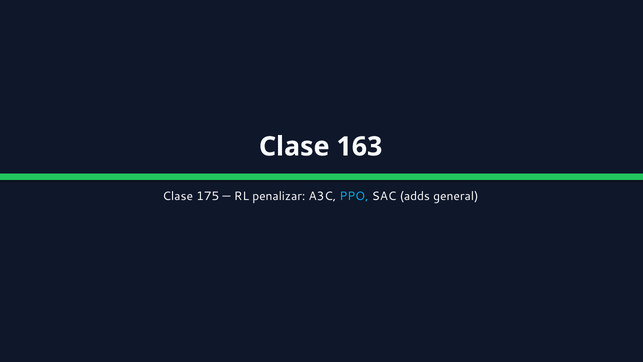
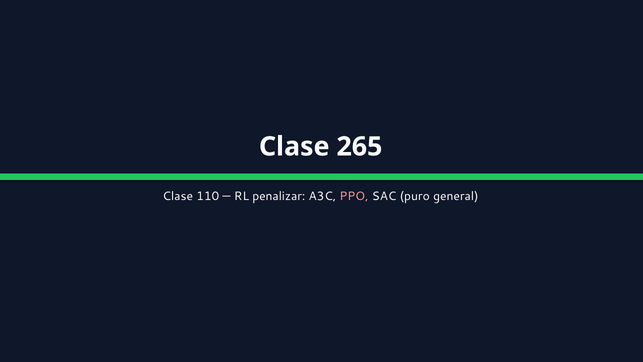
163: 163 -> 265
175: 175 -> 110
PPO colour: light blue -> pink
adds: adds -> puro
